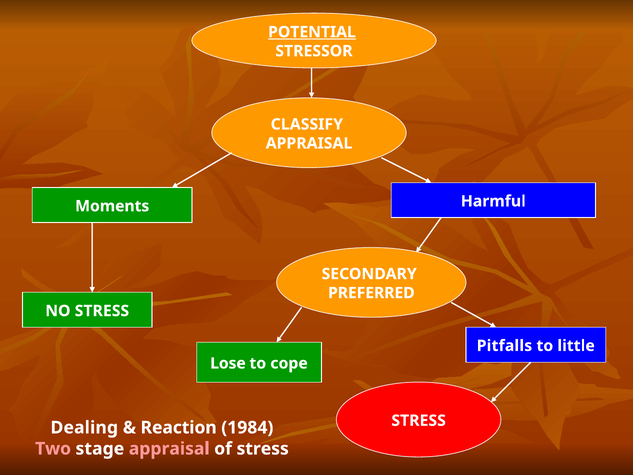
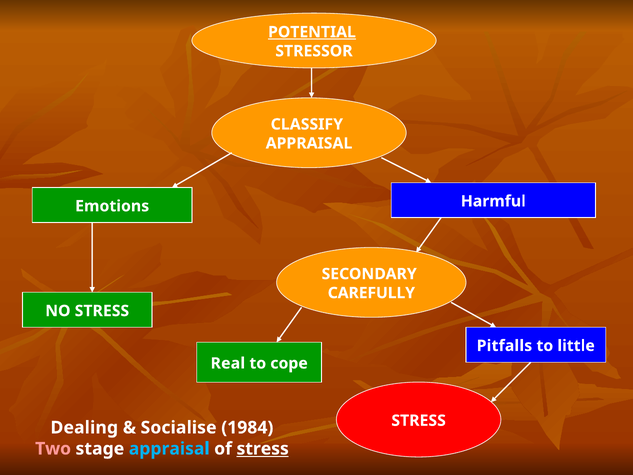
Moments: Moments -> Emotions
PREFERRED: PREFERRED -> CAREFULLY
Lose: Lose -> Real
Reaction: Reaction -> Socialise
appraisal at (169, 449) colour: pink -> light blue
stress at (263, 449) underline: none -> present
